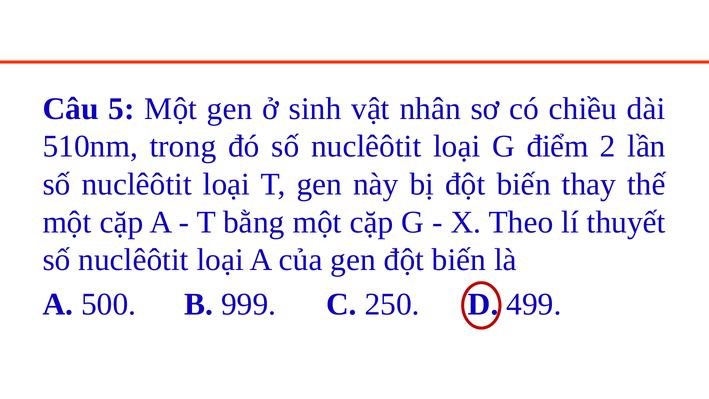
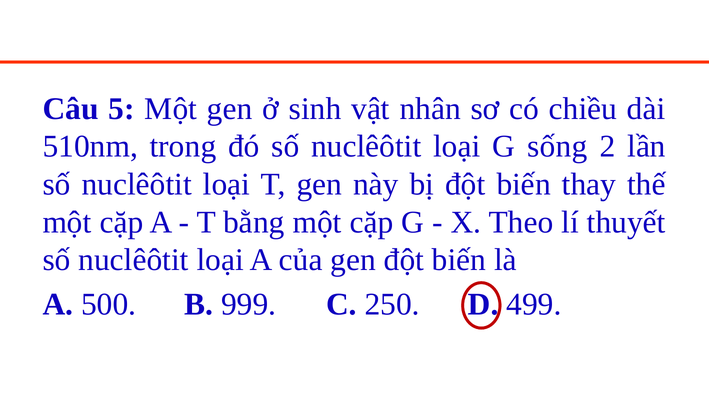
điểm: điểm -> sống
